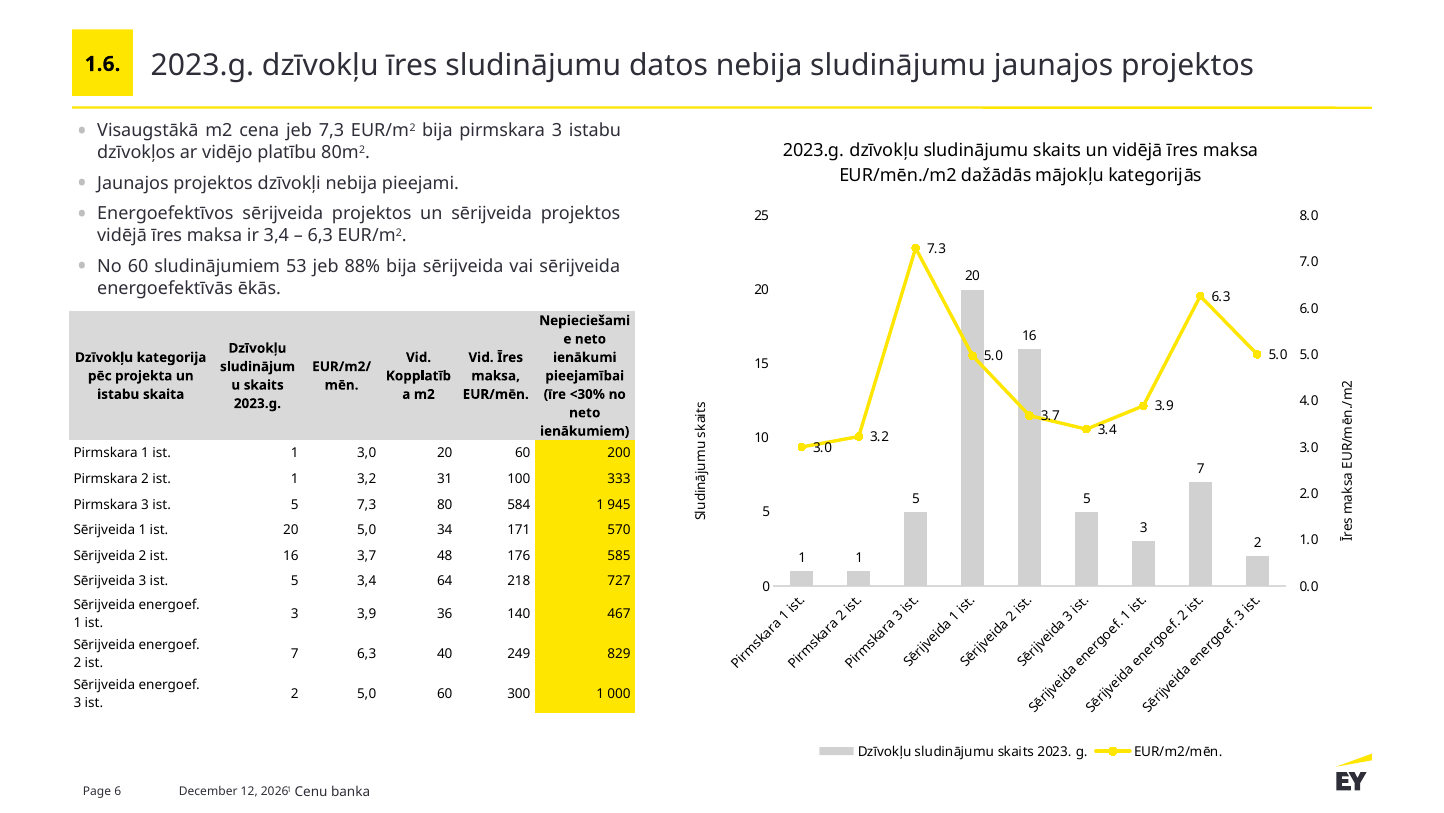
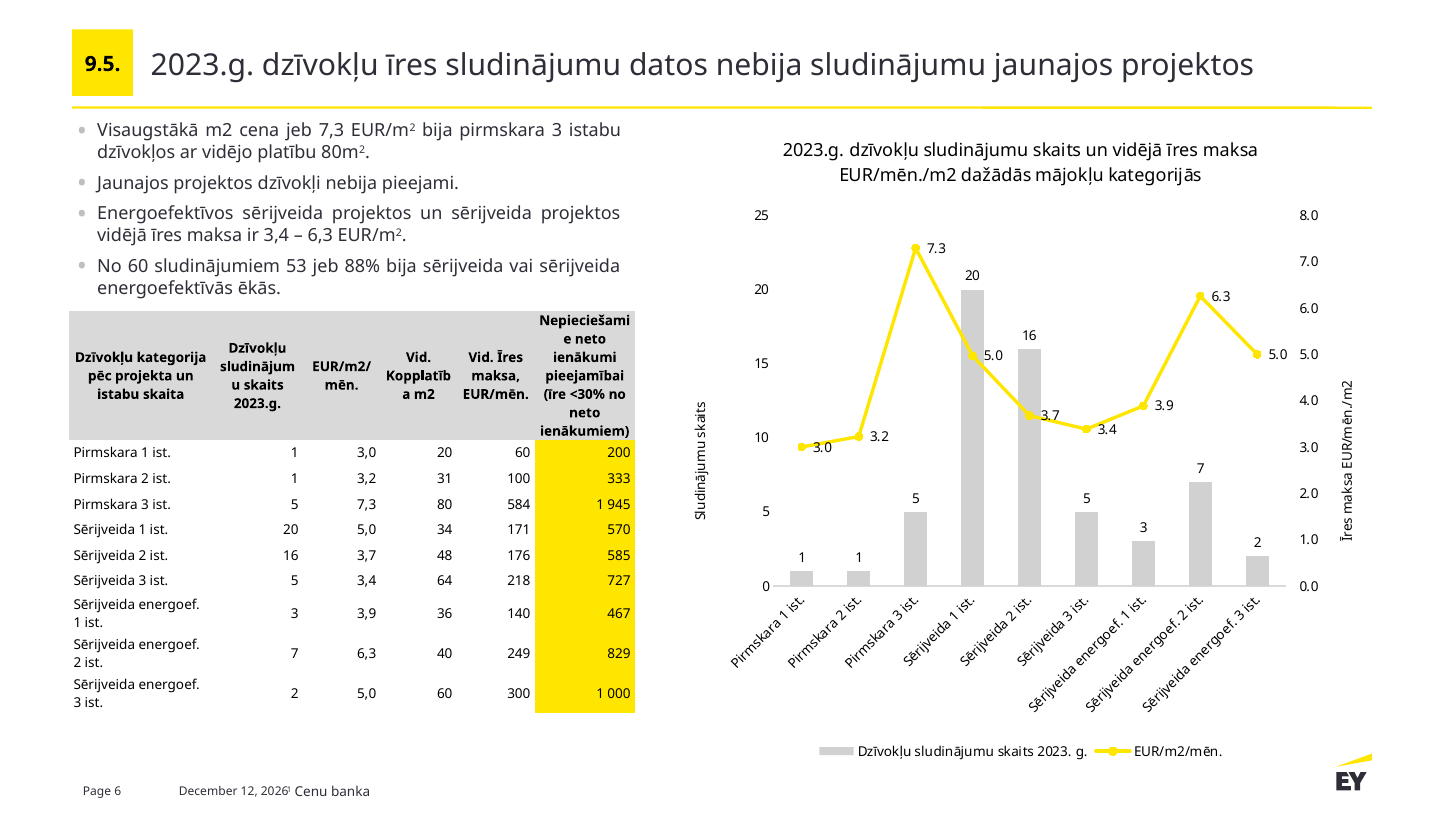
1.6: 1.6 -> 9.5
